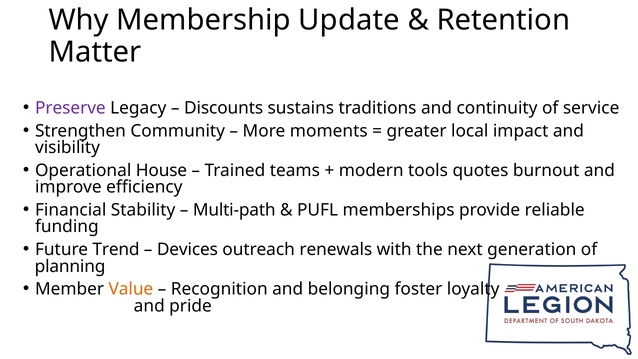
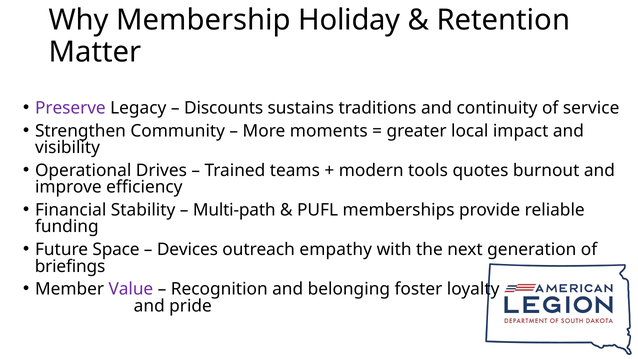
Update: Update -> Holiday
House: House -> Drives
Trend: Trend -> Space
renewals: renewals -> empathy
planning: planning -> briefings
Value colour: orange -> purple
